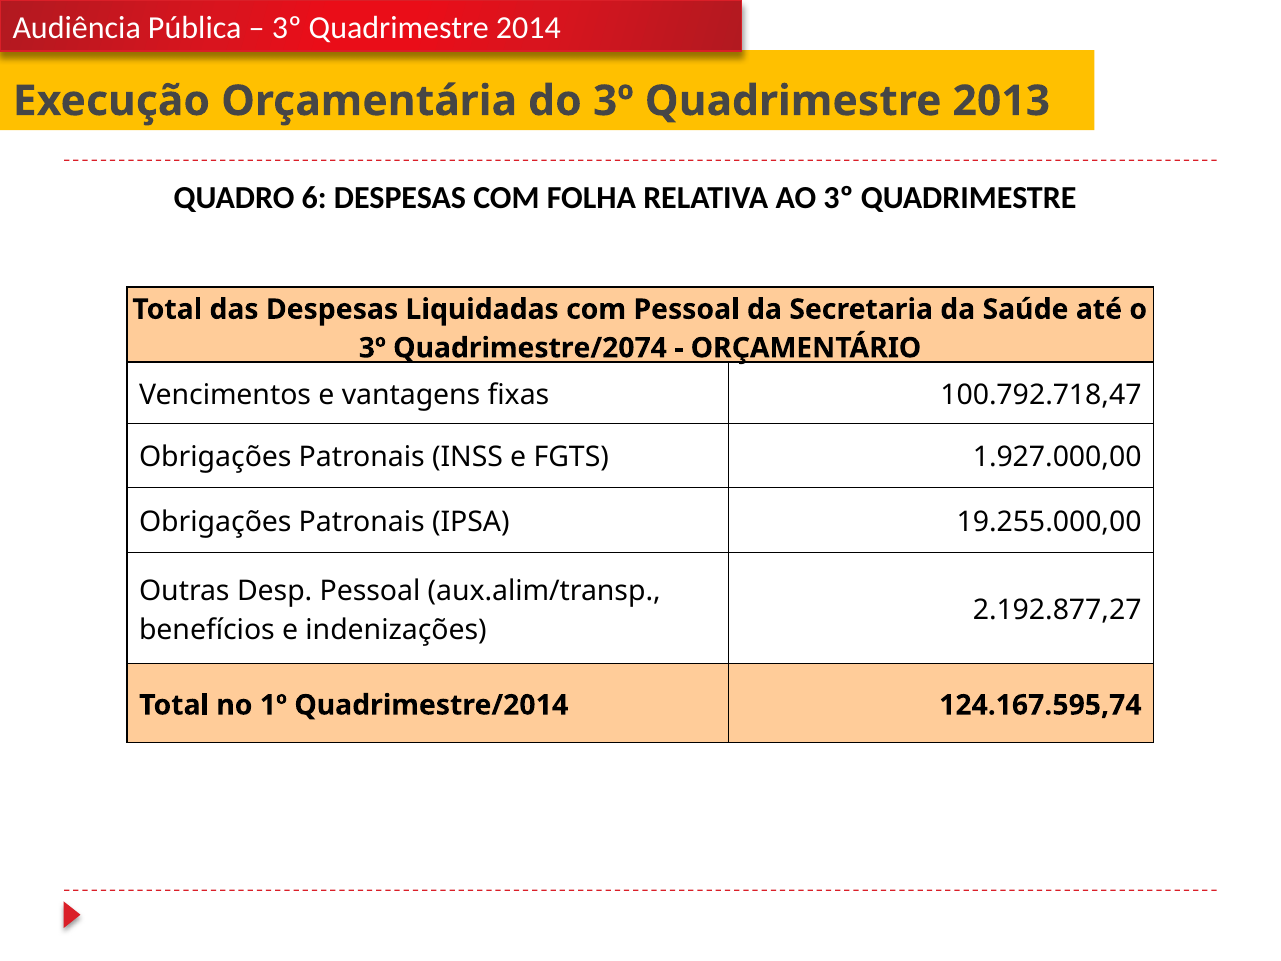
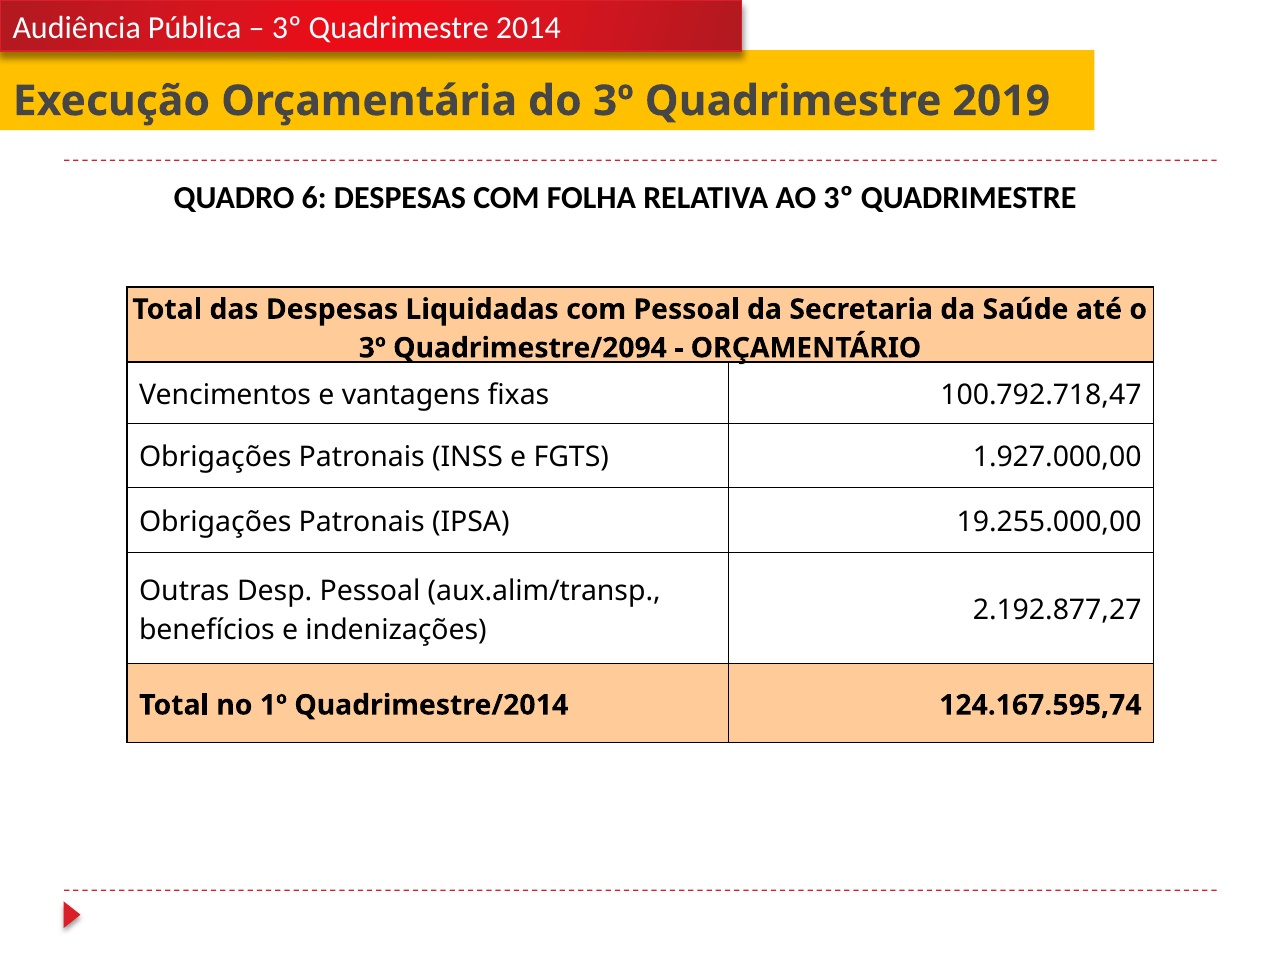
2013: 2013 -> 2019
Quadrimestre/2074: Quadrimestre/2074 -> Quadrimestre/2094
